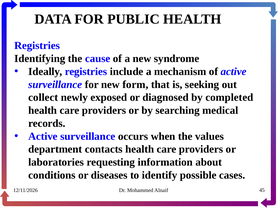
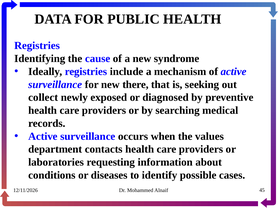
form: form -> there
completed: completed -> preventive
